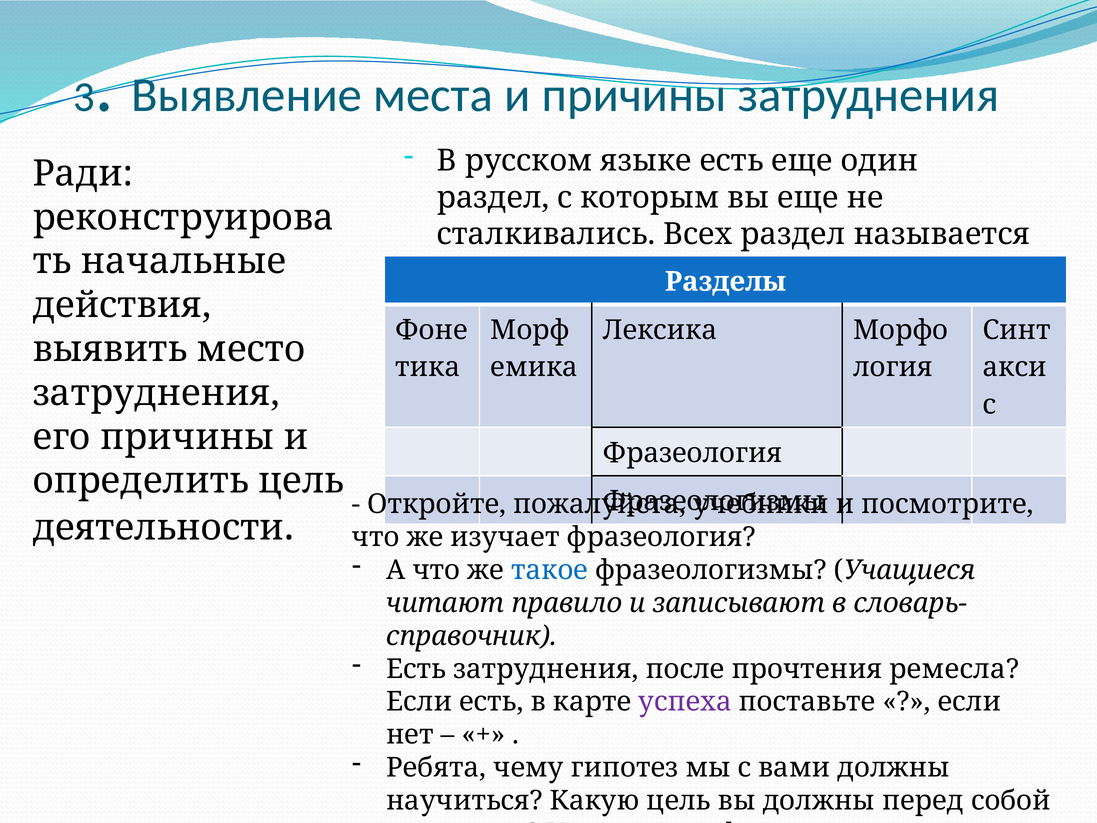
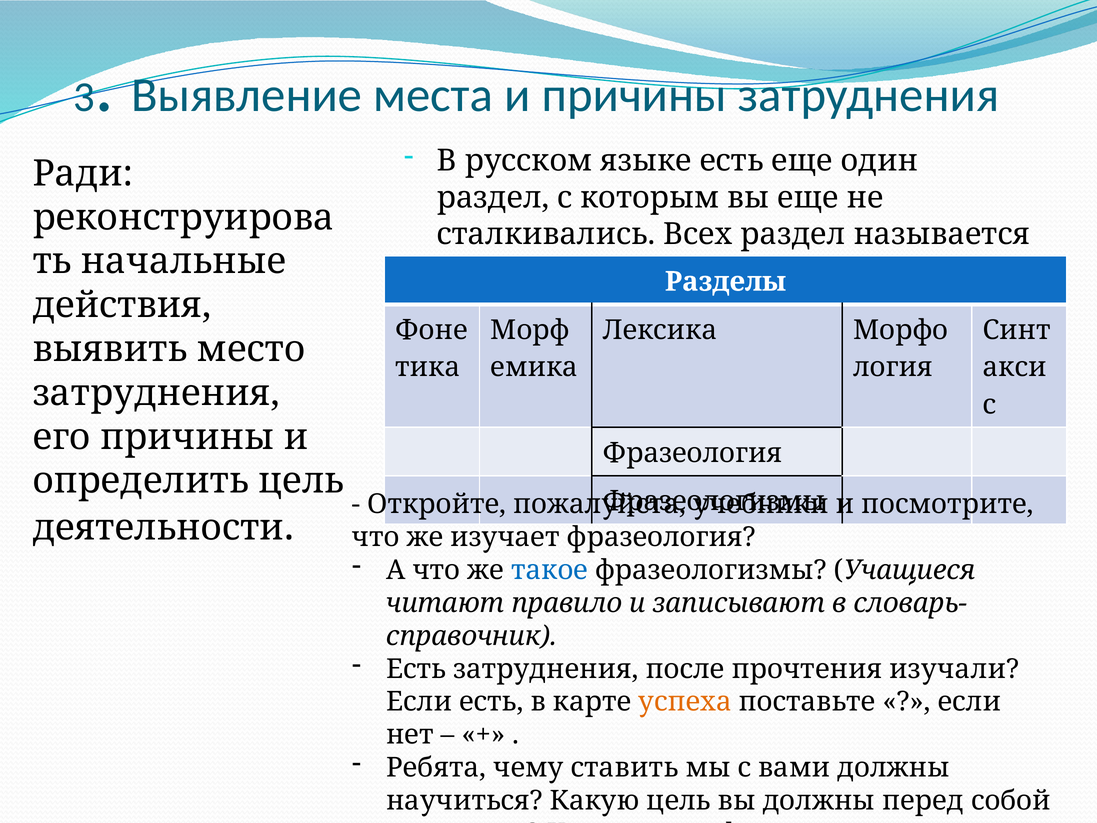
ремесла: ремесла -> изучали
успеха colour: purple -> orange
гипотез: гипотез -> ставить
